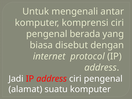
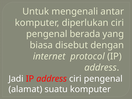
komprensi: komprensi -> diperlukan
